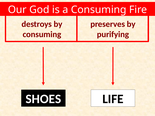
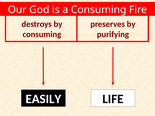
SHOES: SHOES -> EASILY
